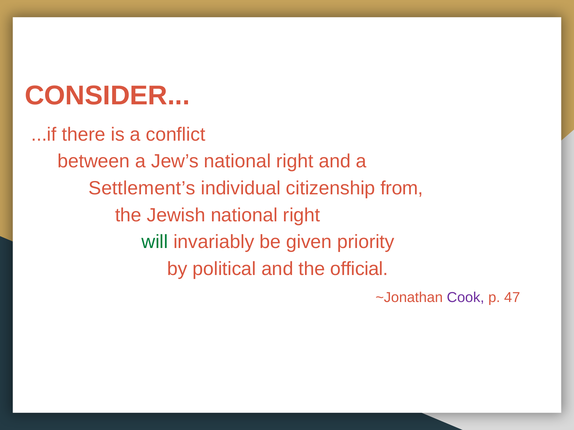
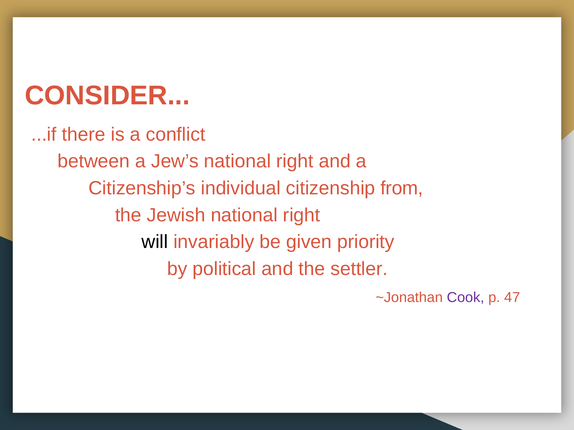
Settlement’s: Settlement’s -> Citizenship’s
will colour: green -> black
official: official -> settler
